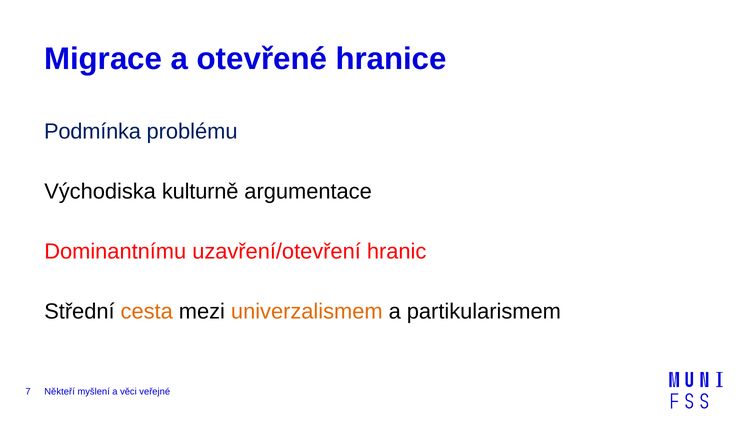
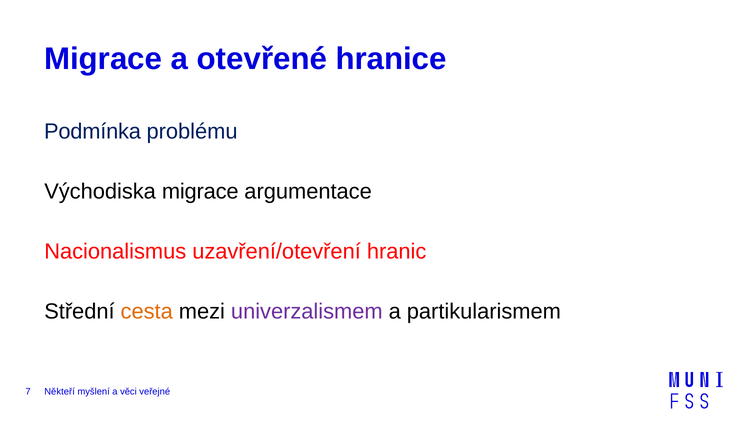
Východiska kulturně: kulturně -> migrace
Dominantnímu: Dominantnímu -> Nacionalismus
univerzalismem colour: orange -> purple
